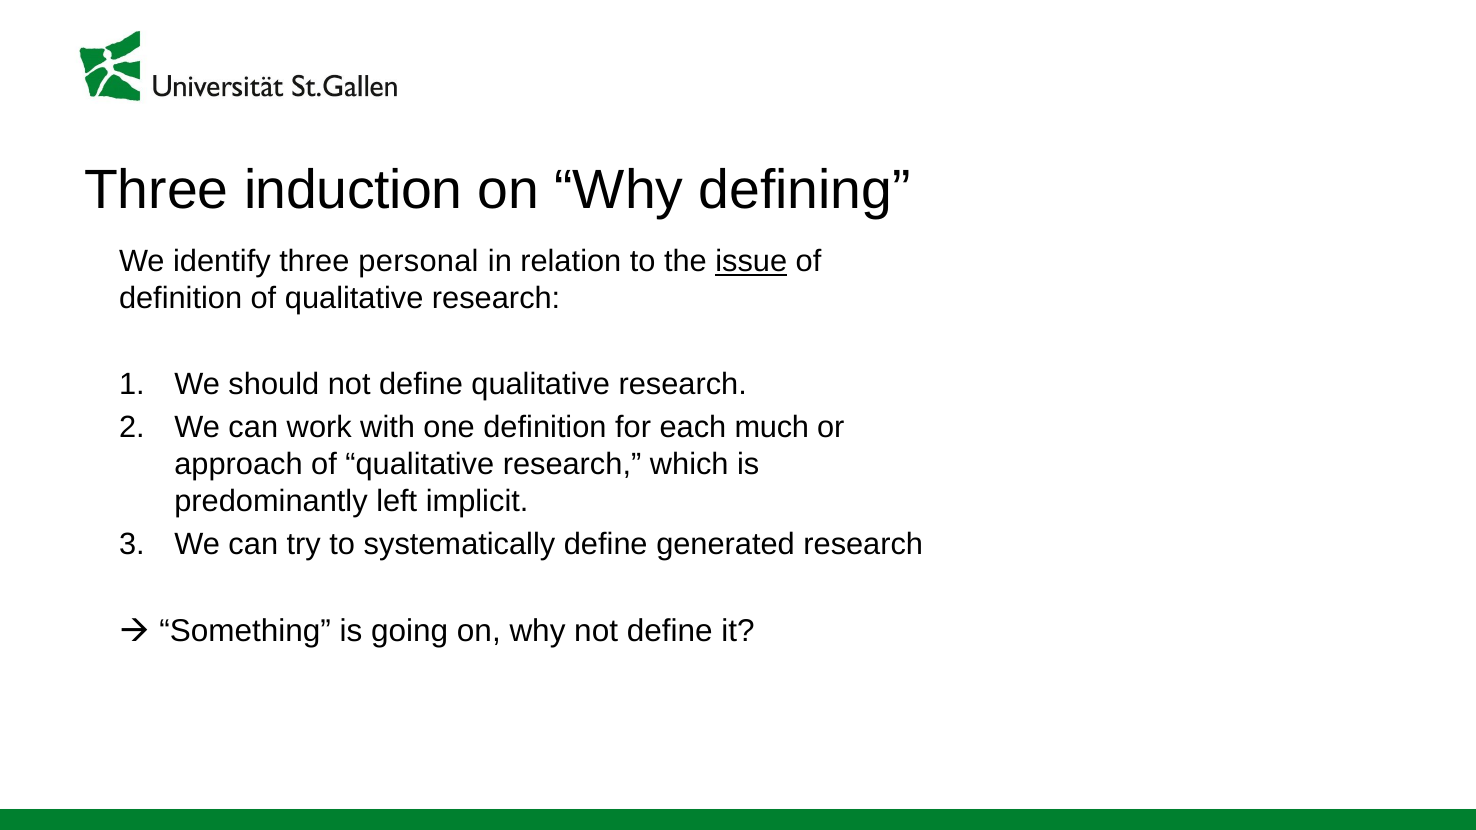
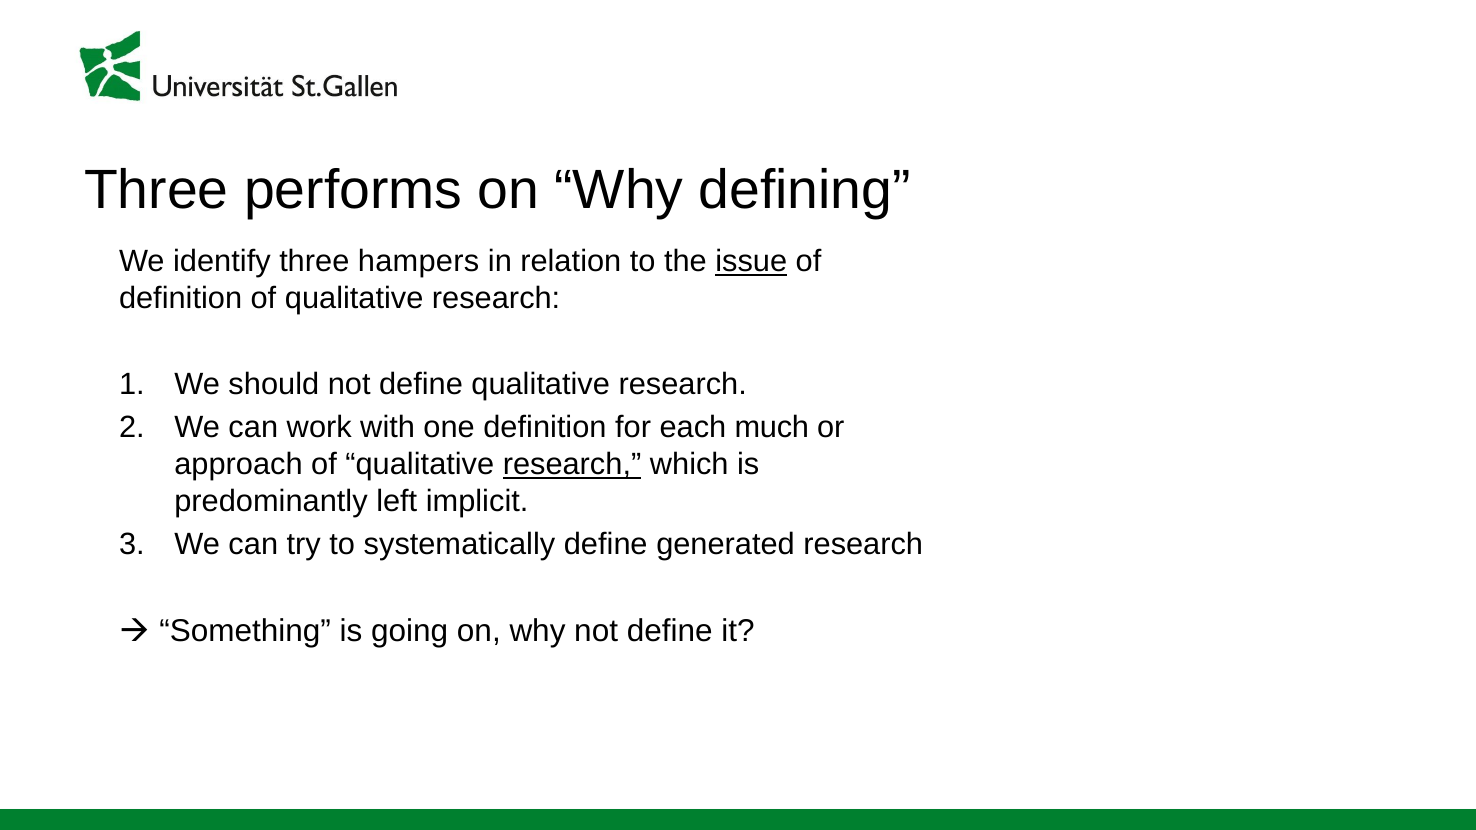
induction: induction -> performs
personal: personal -> hampers
research at (572, 465) underline: none -> present
